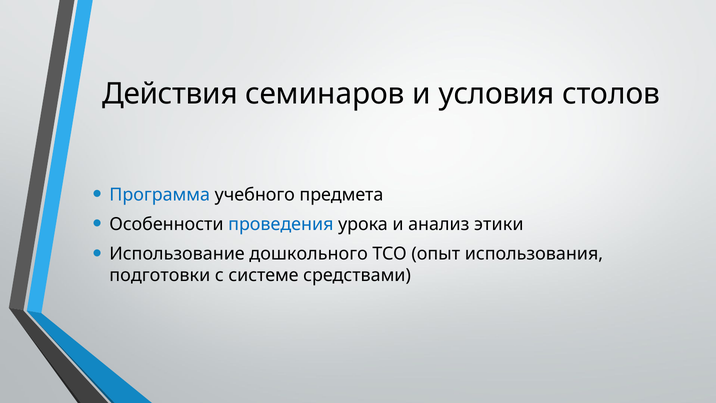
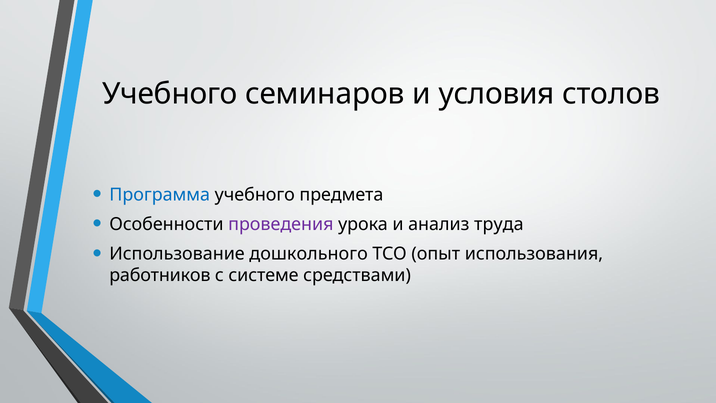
Действия at (170, 94): Действия -> Учебного
проведения colour: blue -> purple
этики: этики -> труда
подготовки: подготовки -> работников
